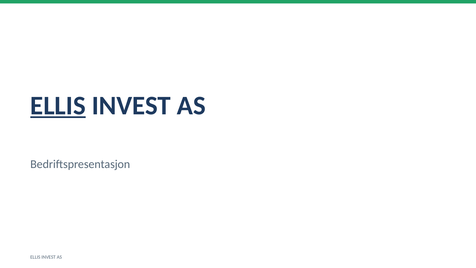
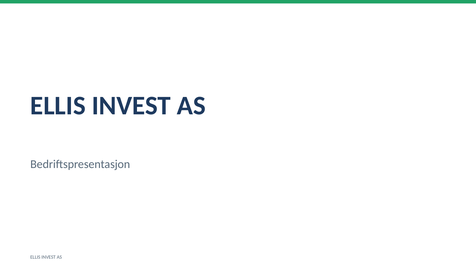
ELLIS at (58, 106) underline: present -> none
